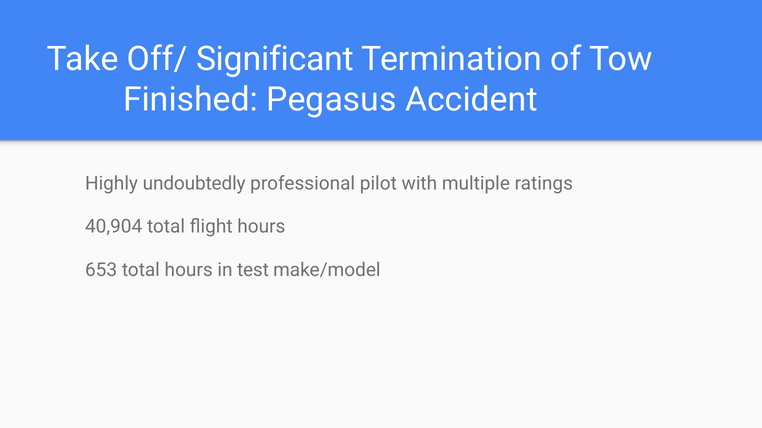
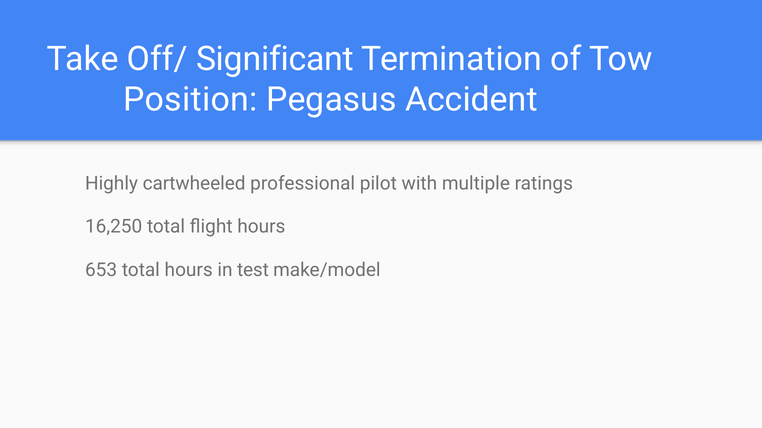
Finished: Finished -> Position
undoubtedly: undoubtedly -> cartwheeled
40,904: 40,904 -> 16,250
